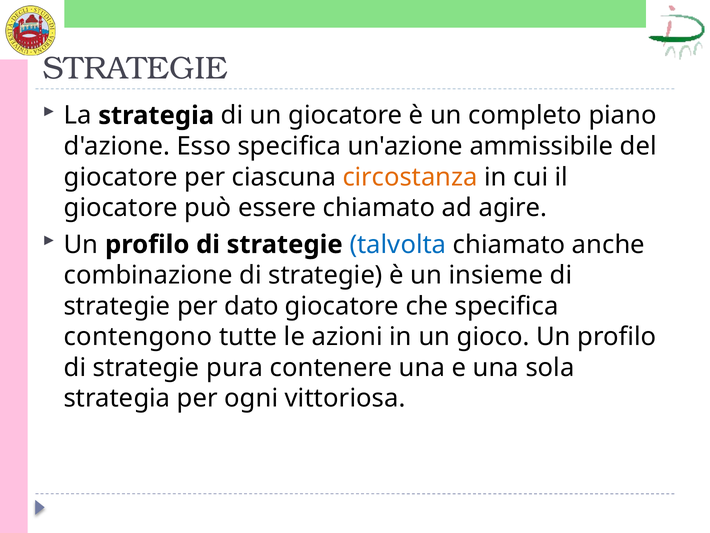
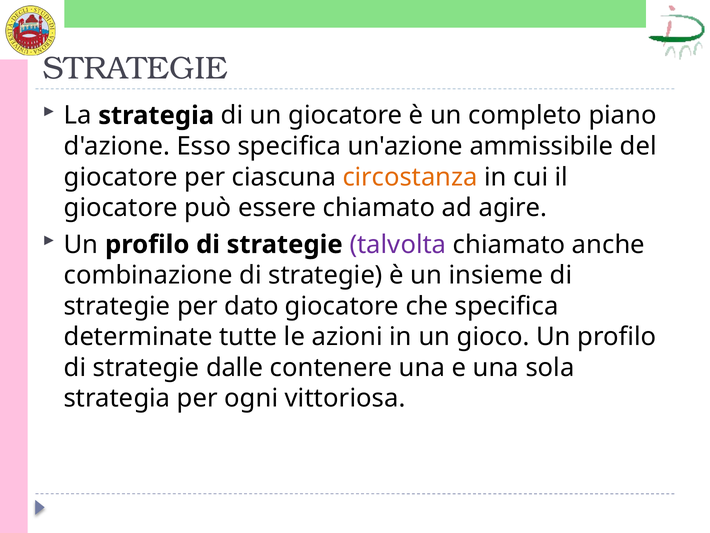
talvolta colour: blue -> purple
contengono: contengono -> determinate
pura: pura -> dalle
